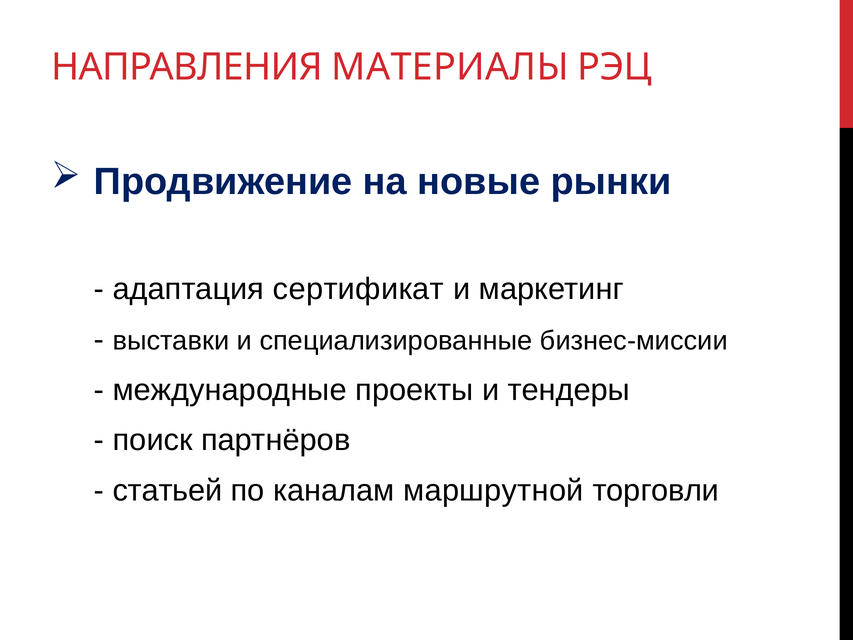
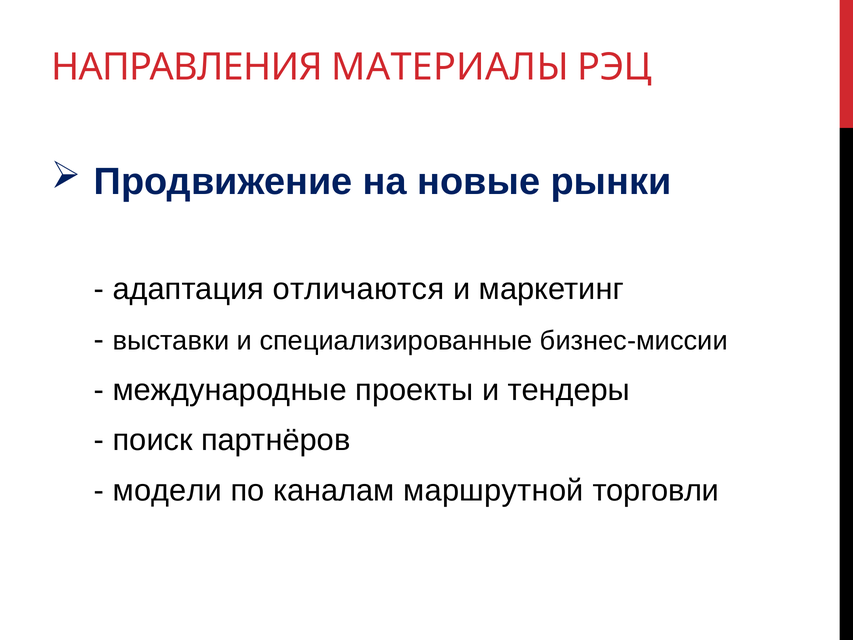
сертификат: сертификат -> отличаются
статьей: статьей -> модели
